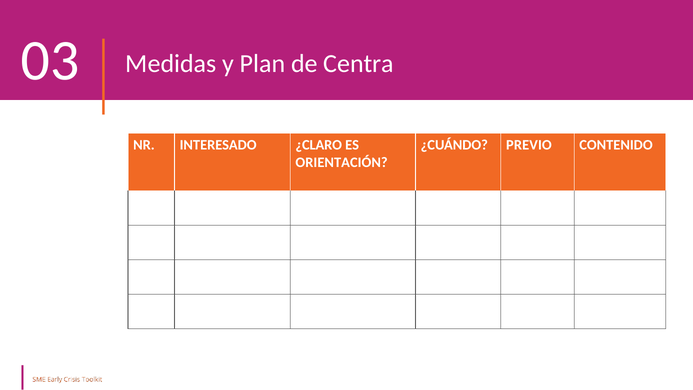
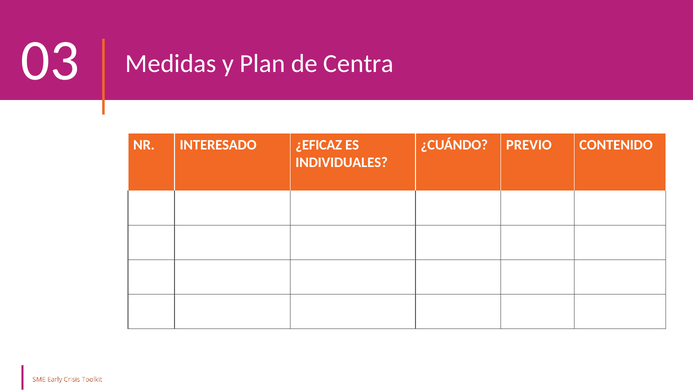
¿CLARO: ¿CLARO -> ¿EFICAZ
ORIENTACIÓN: ORIENTACIÓN -> INDIVIDUALES
